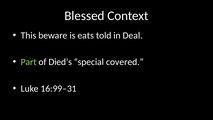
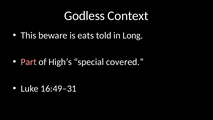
Blessed: Blessed -> Godless
Deal: Deal -> Long
Part colour: light green -> pink
Died’s: Died’s -> High’s
16:99–31: 16:99–31 -> 16:49–31
